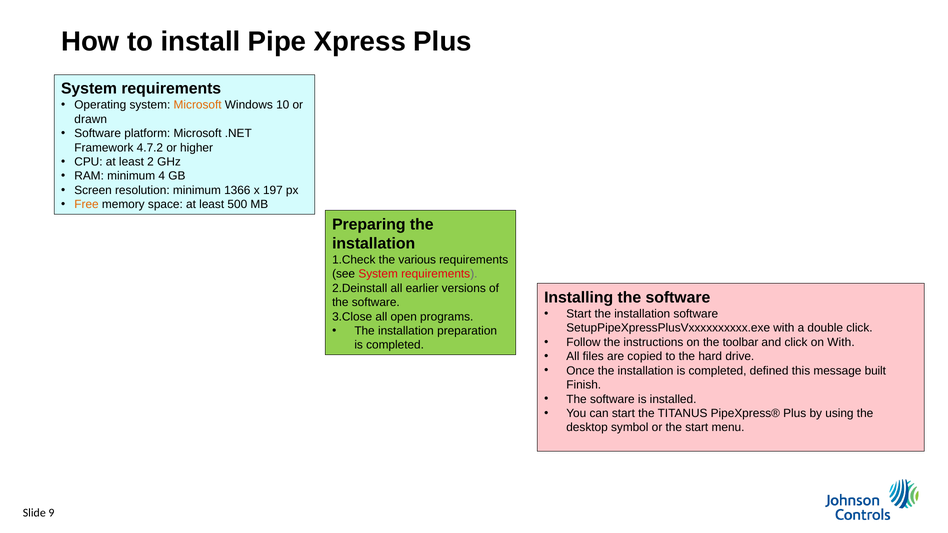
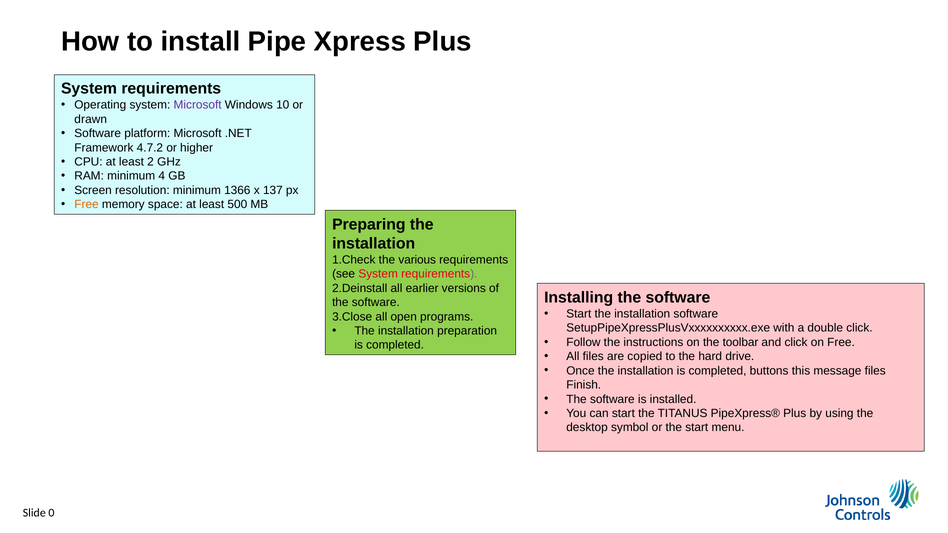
Microsoft at (198, 105) colour: orange -> purple
197: 197 -> 137
on With: With -> Free
defined: defined -> buttons
message built: built -> files
9: 9 -> 0
